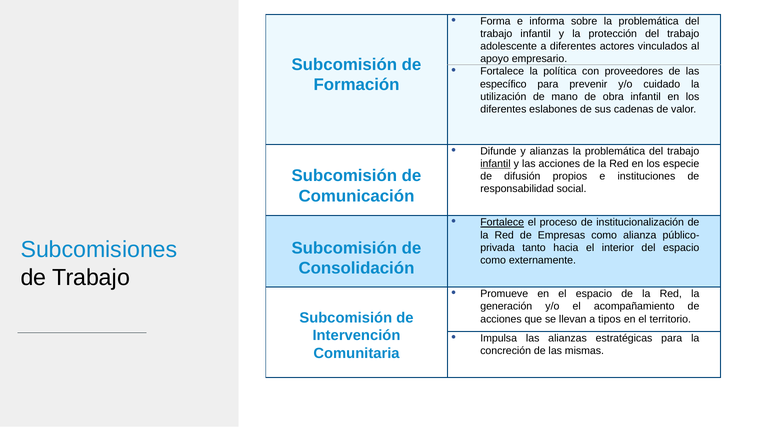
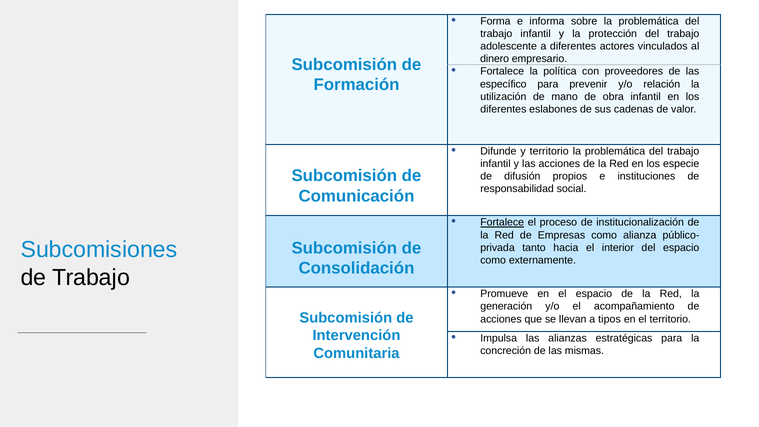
apoyo: apoyo -> dinero
cuidado: cuidado -> relación
y alianzas: alianzas -> territorio
infantil at (495, 164) underline: present -> none
